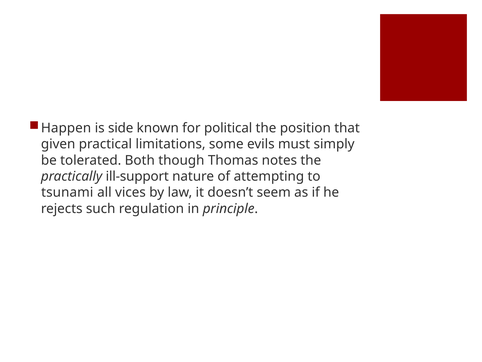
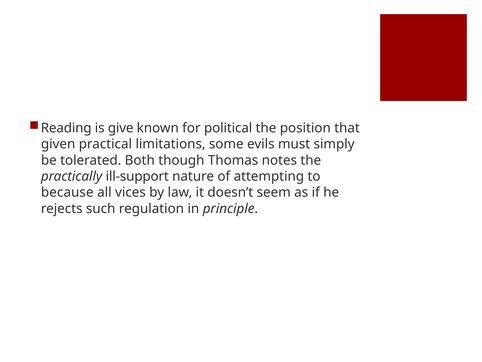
Happen: Happen -> Reading
side: side -> give
tsunami: tsunami -> because
